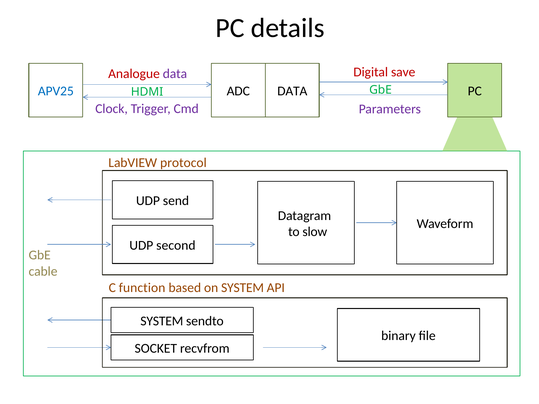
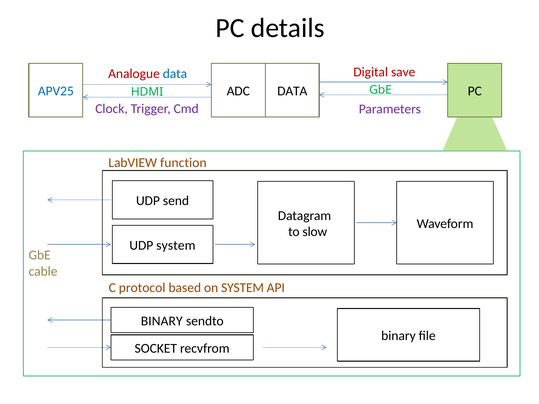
data at (175, 74) colour: purple -> blue
protocol: protocol -> function
UDP second: second -> system
function: function -> protocol
SYSTEM at (162, 321): SYSTEM -> BINARY
